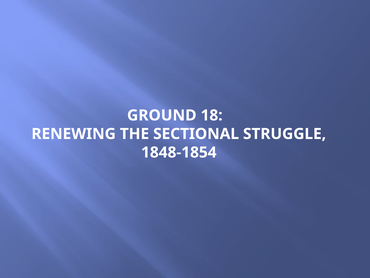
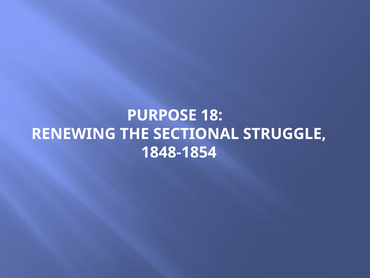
GROUND: GROUND -> PURPOSE
